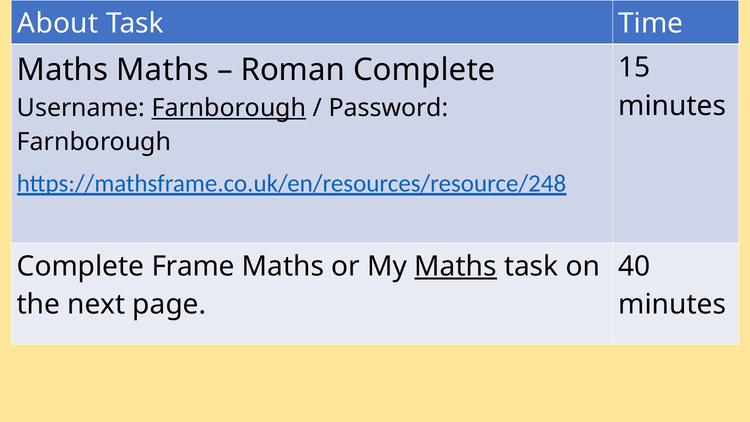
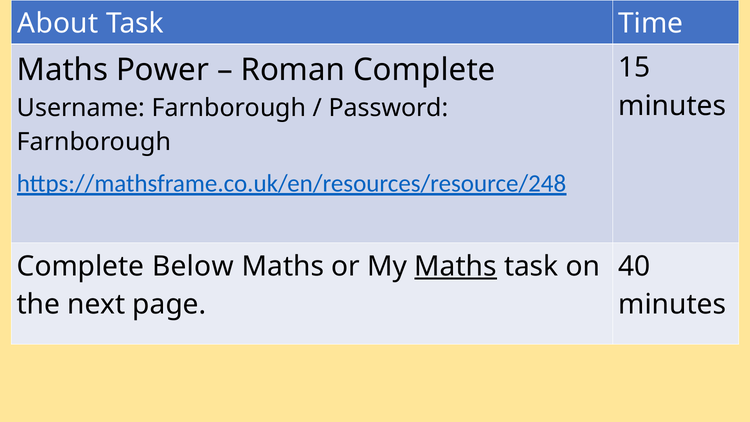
Maths Maths: Maths -> Power
Farnborough at (229, 108) underline: present -> none
Frame: Frame -> Below
